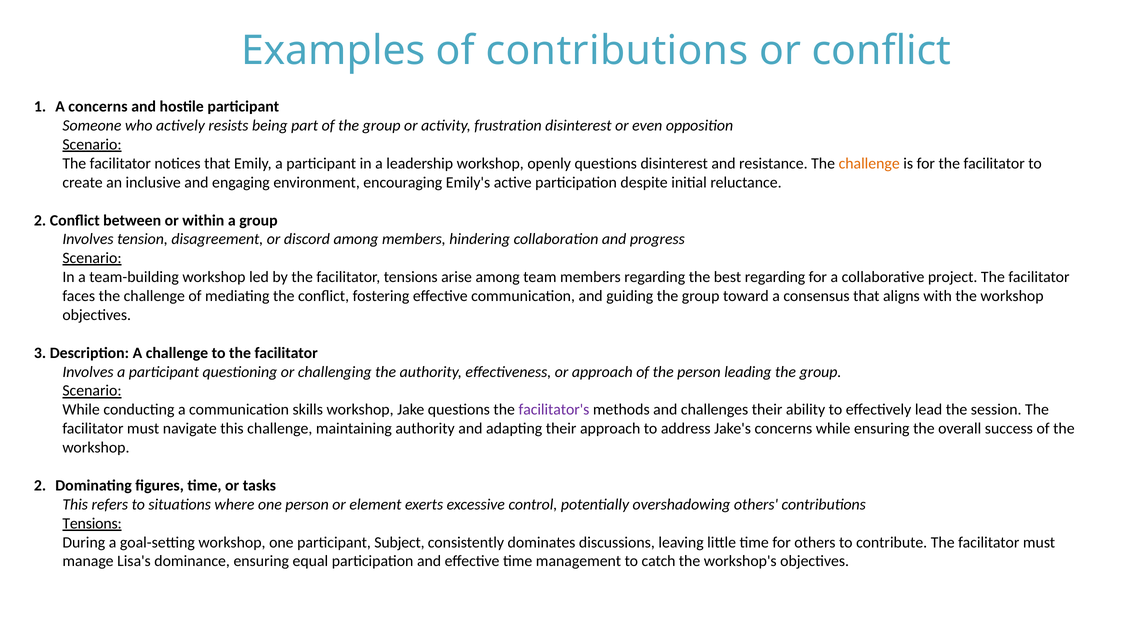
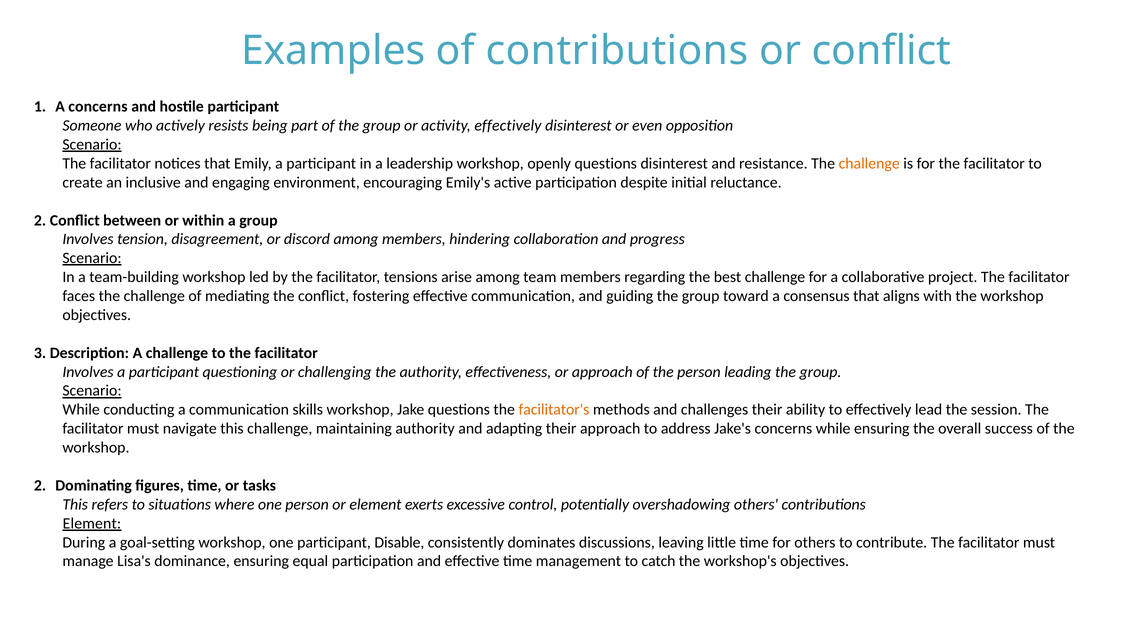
activity frustration: frustration -> effectively
best regarding: regarding -> challenge
facilitator's colour: purple -> orange
Tensions at (92, 523): Tensions -> Element
Subject: Subject -> Disable
